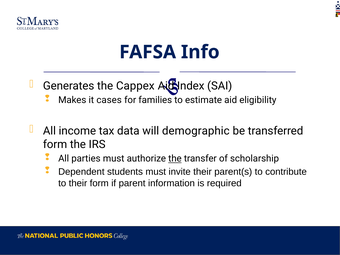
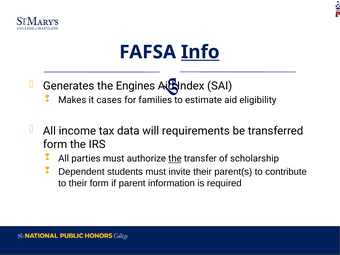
Info underline: none -> present
Cappex: Cappex -> Engines
demographic: demographic -> requirements
